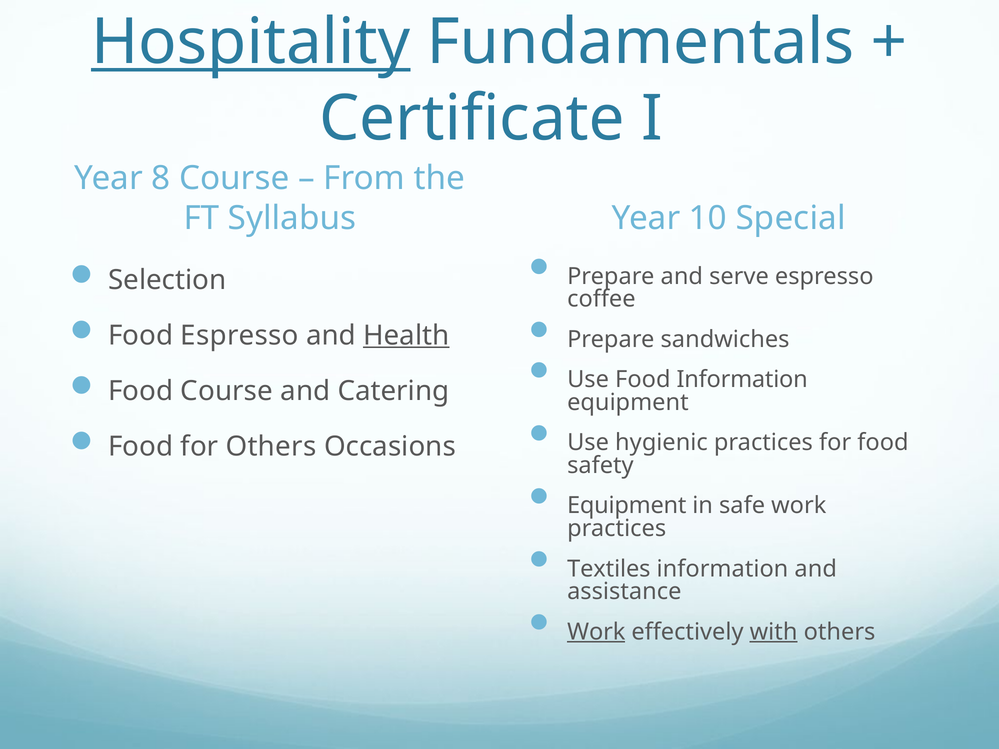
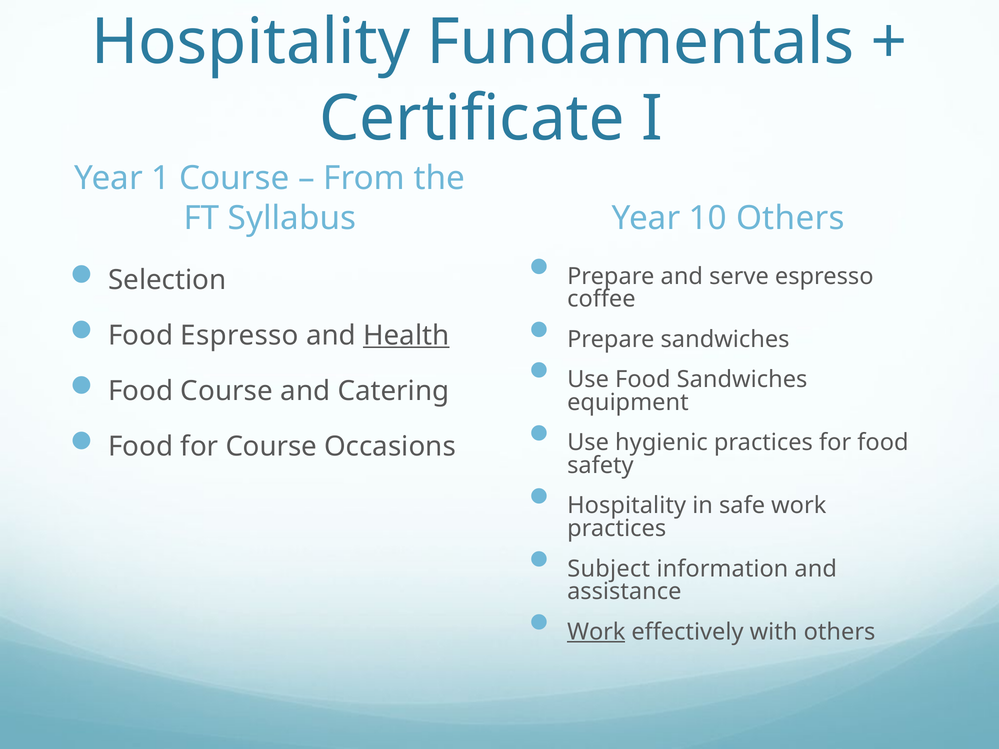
Hospitality at (251, 42) underline: present -> none
8: 8 -> 1
10 Special: Special -> Others
Food Information: Information -> Sandwiches
for Others: Others -> Course
Equipment at (627, 506): Equipment -> Hospitality
Textiles: Textiles -> Subject
with underline: present -> none
